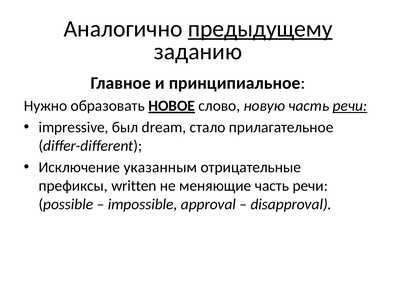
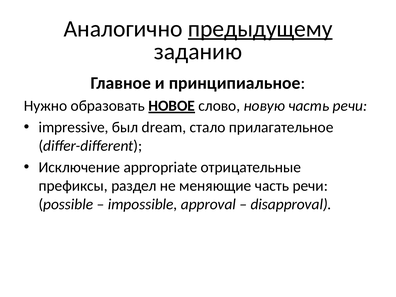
речи at (350, 106) underline: present -> none
указанным: указанным -> appropriate
written: written -> раздел
